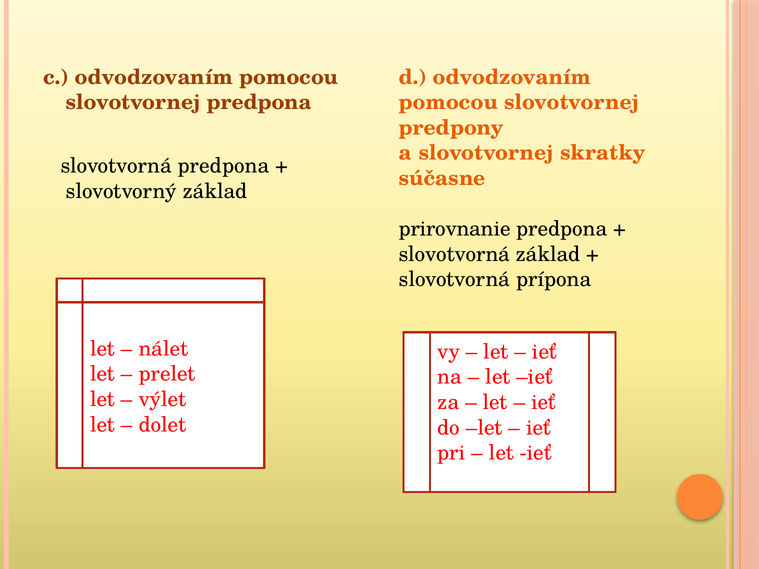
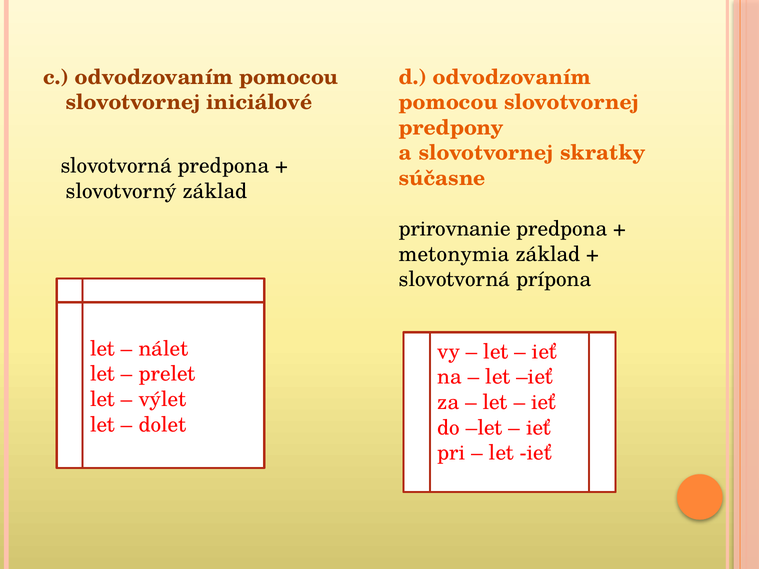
slovotvornej predpona: predpona -> iniciálové
slovotvorná at (454, 254): slovotvorná -> metonymia
